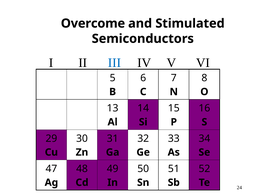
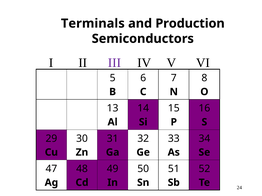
Overcome: Overcome -> Terminals
Stimulated: Stimulated -> Production
III colour: blue -> purple
